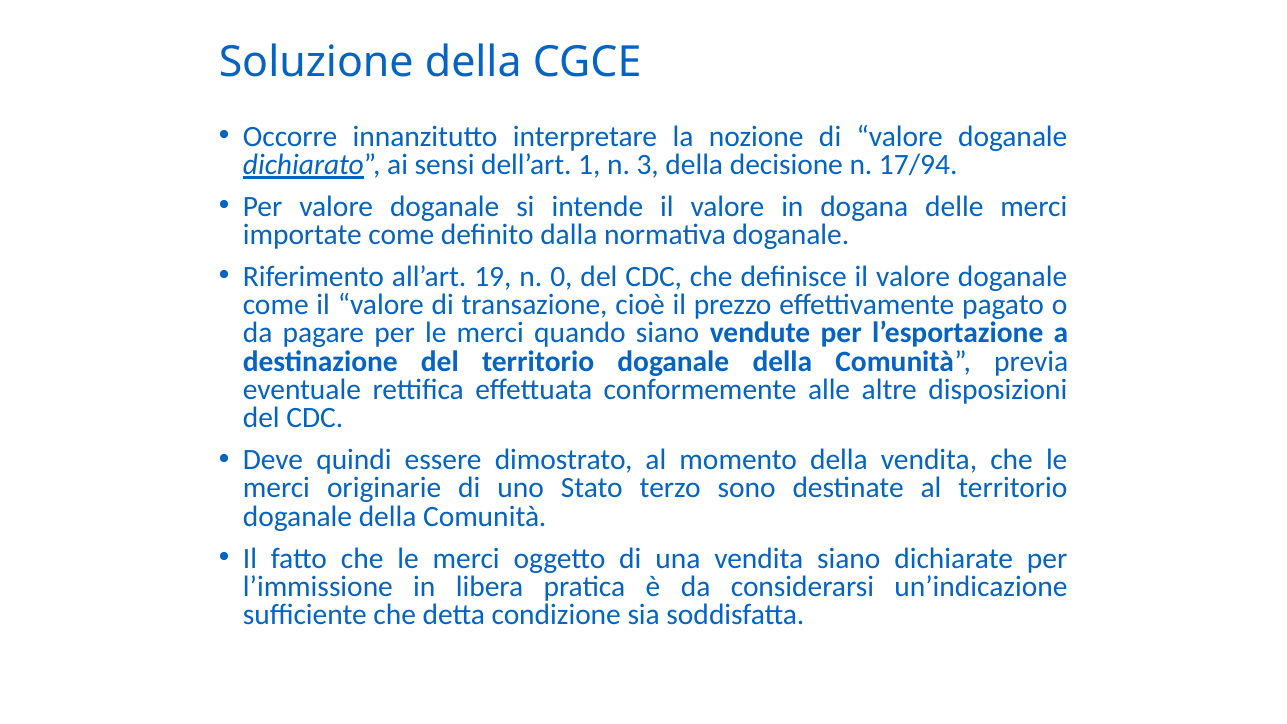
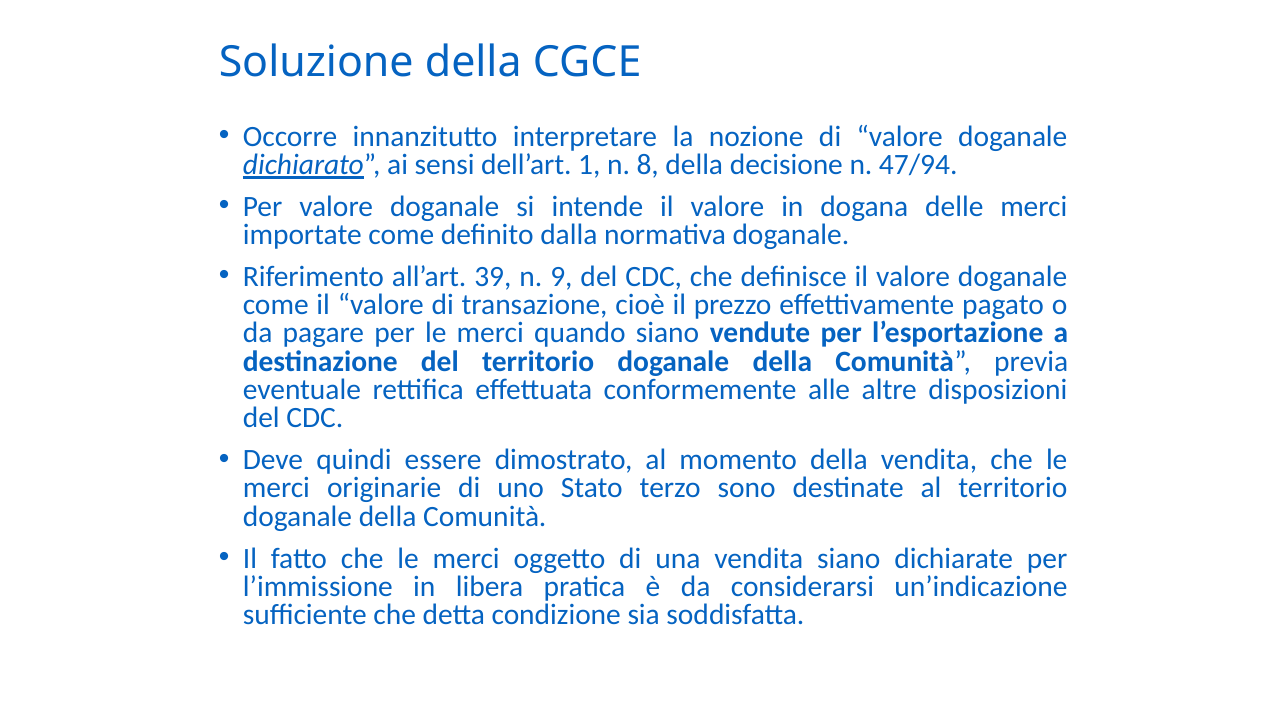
3: 3 -> 8
17/94: 17/94 -> 47/94
19: 19 -> 39
0: 0 -> 9
